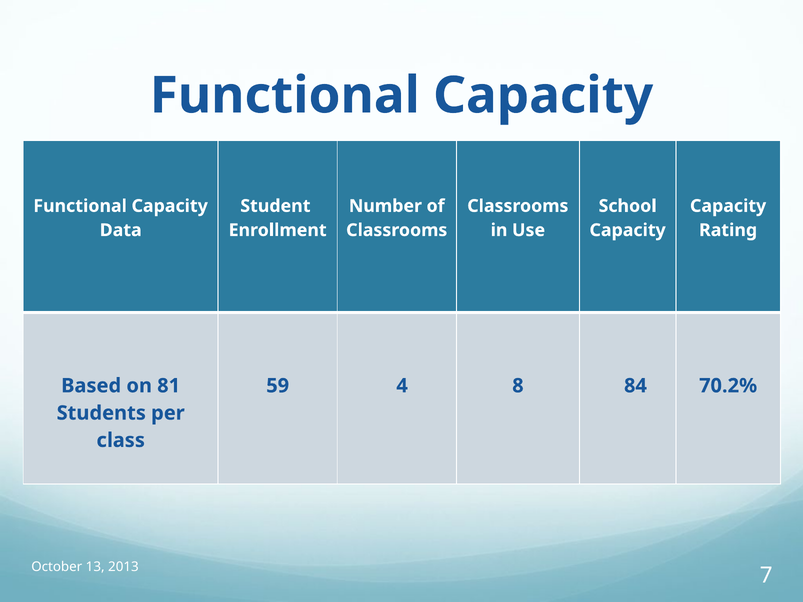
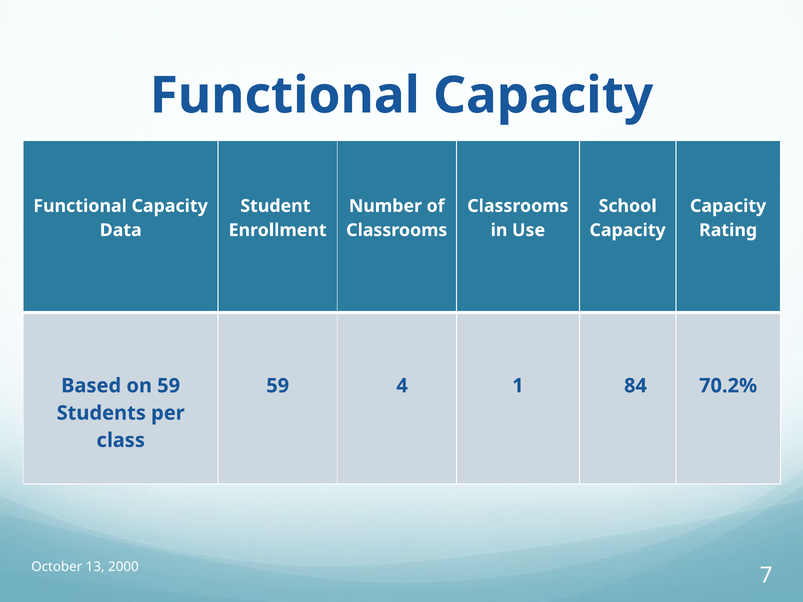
on 81: 81 -> 59
8: 8 -> 1
2013: 2013 -> 2000
